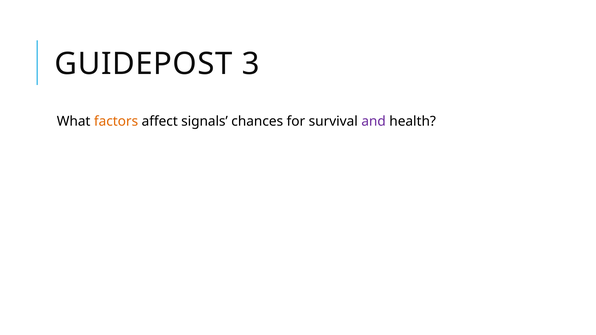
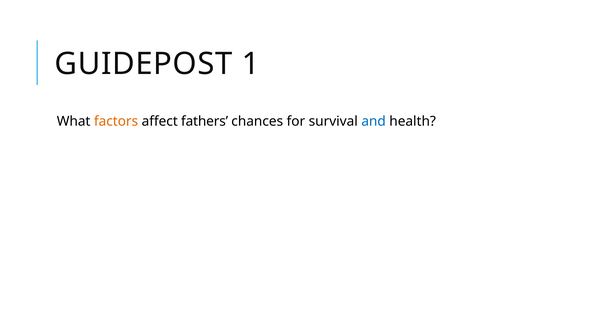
3: 3 -> 1
signals: signals -> fathers
and colour: purple -> blue
